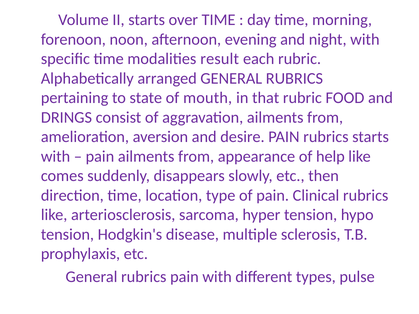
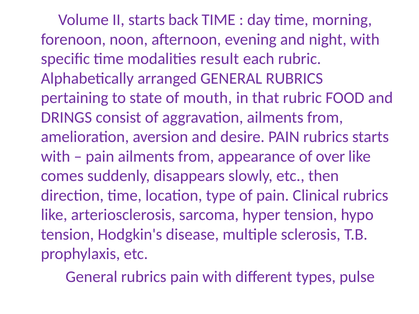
over: over -> back
help: help -> over
